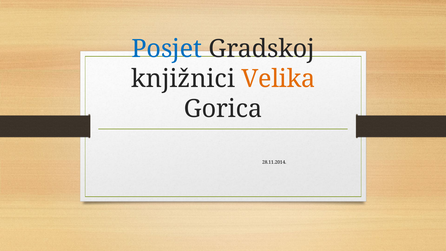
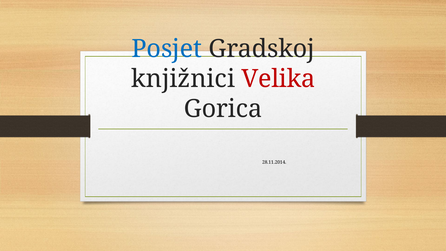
Velika colour: orange -> red
